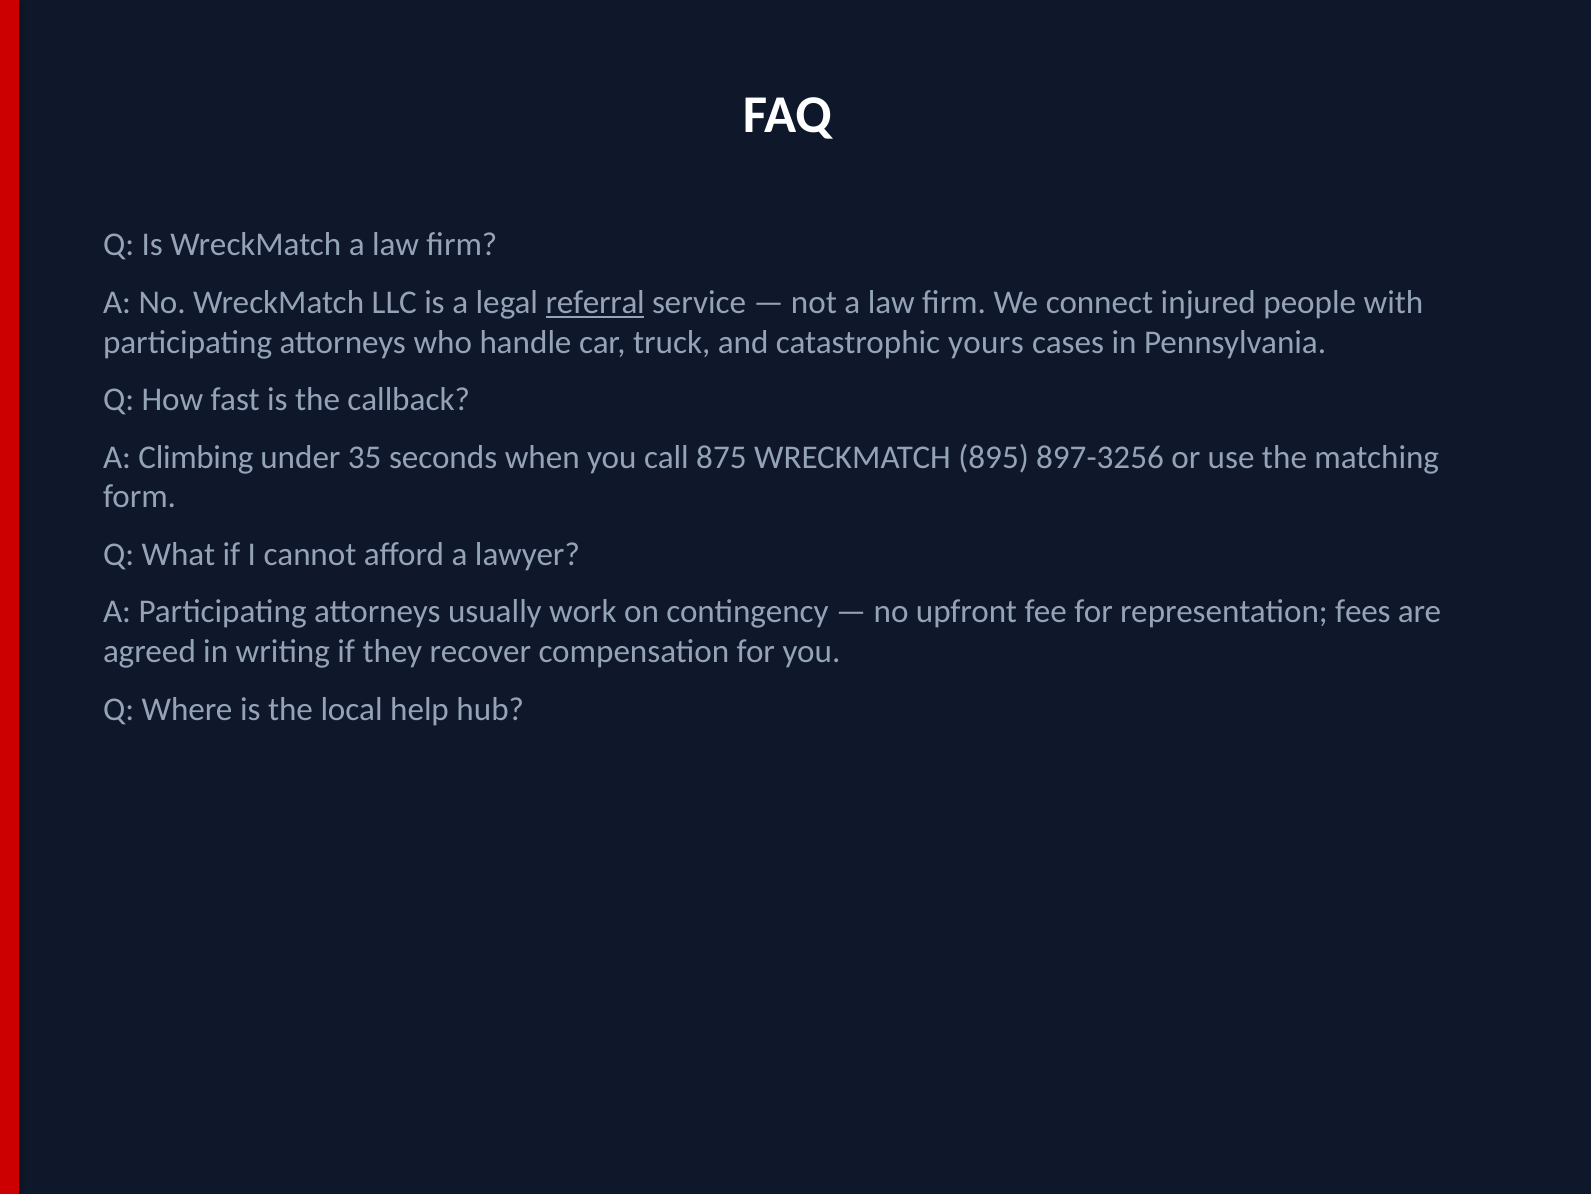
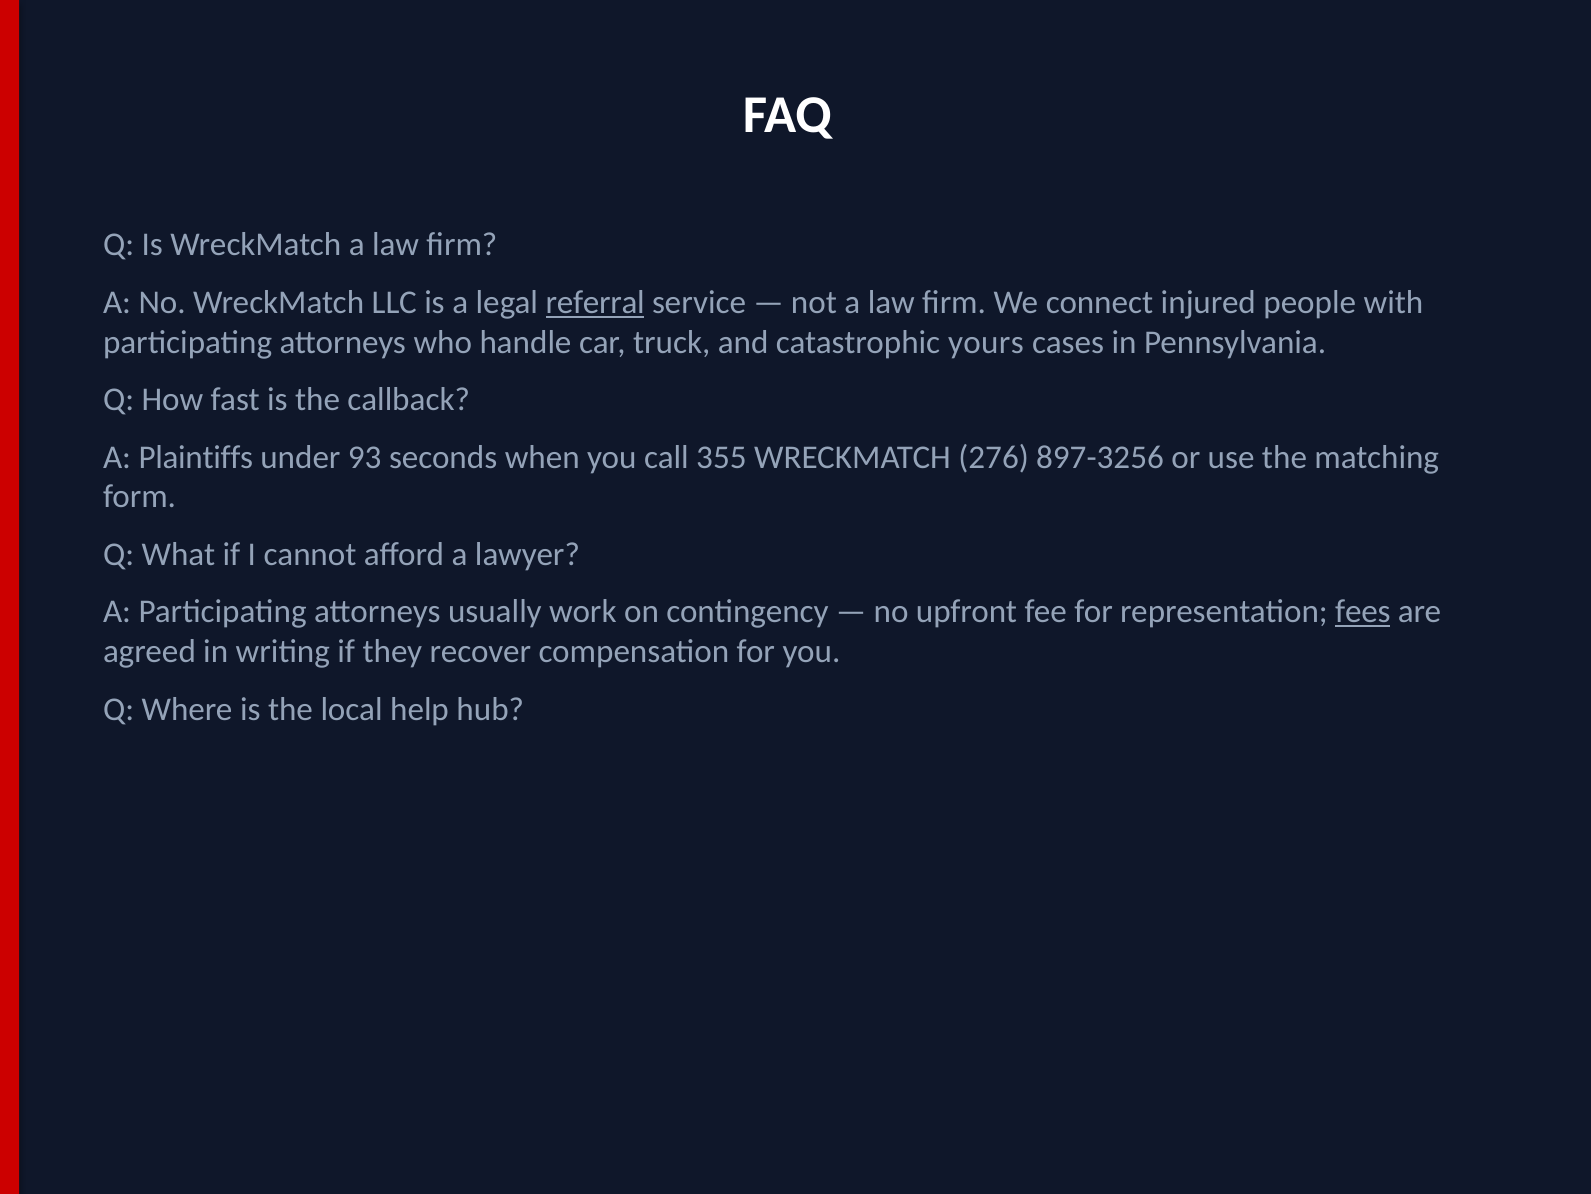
Climbing: Climbing -> Plaintiffs
35: 35 -> 93
875: 875 -> 355
895: 895 -> 276
fees underline: none -> present
